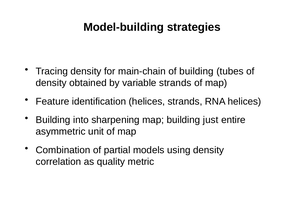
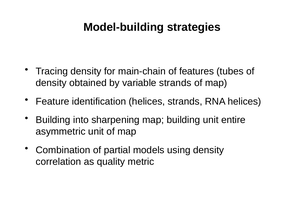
of building: building -> features
building just: just -> unit
